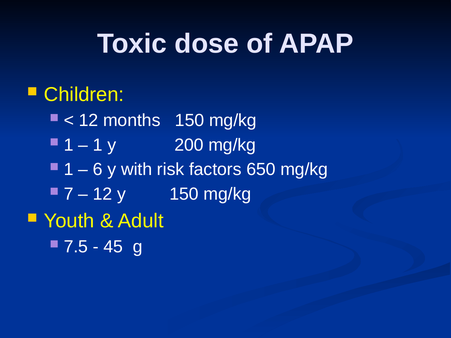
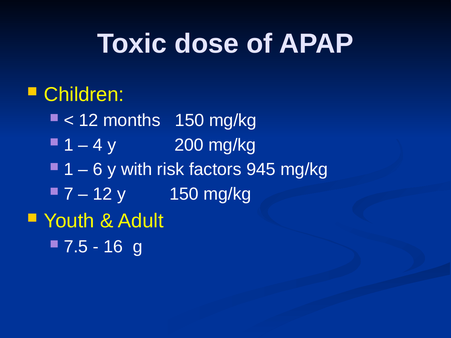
1 at (98, 145): 1 -> 4
650: 650 -> 945
45: 45 -> 16
